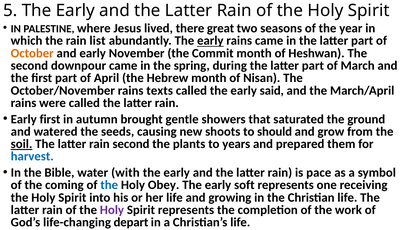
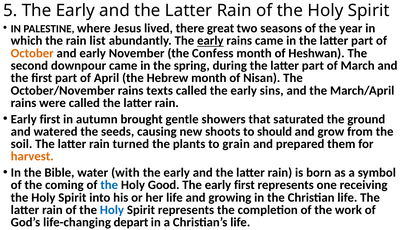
Commit: Commit -> Confess
said: said -> sins
soil underline: present -> none
rain second: second -> turned
years: years -> grain
harvest colour: blue -> orange
pace: pace -> born
Obey: Obey -> Good
The early soft: soft -> first
Holy at (112, 210) colour: purple -> blue
